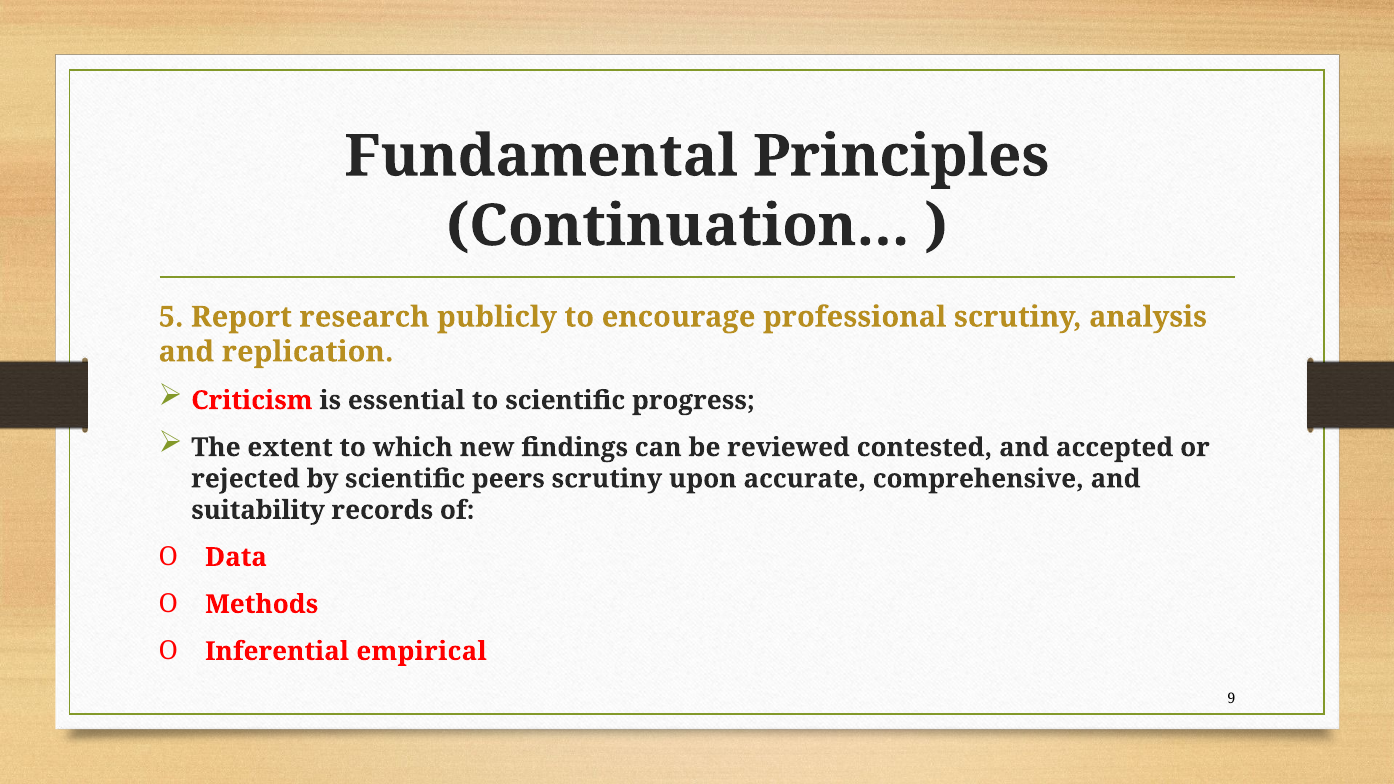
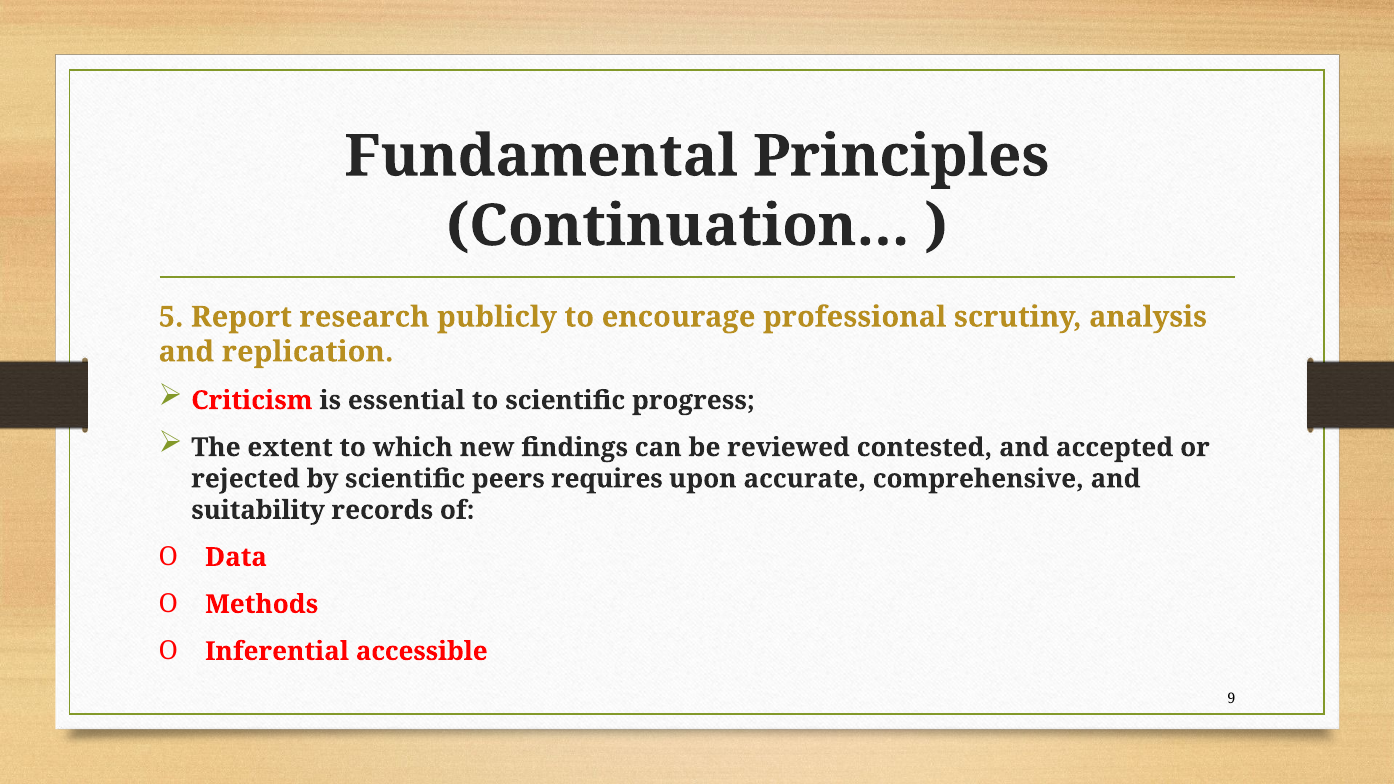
peers scrutiny: scrutiny -> requires
empirical: empirical -> accessible
